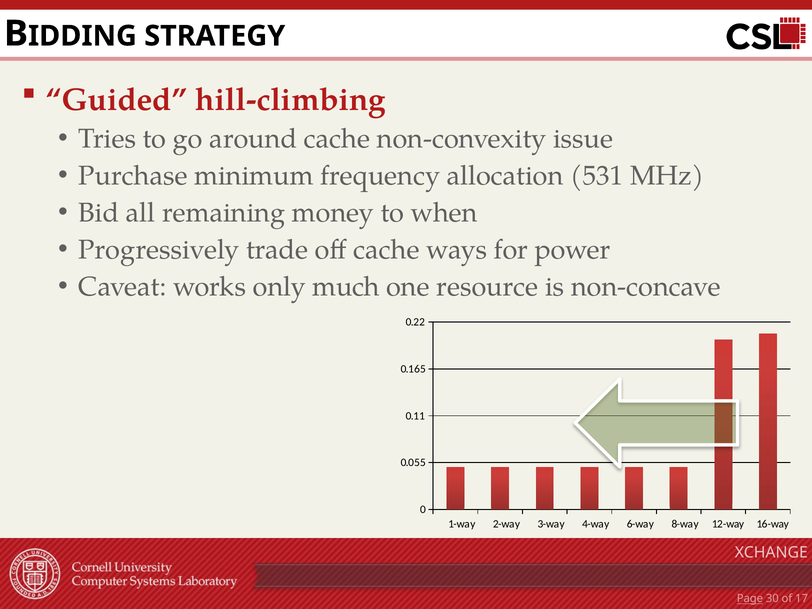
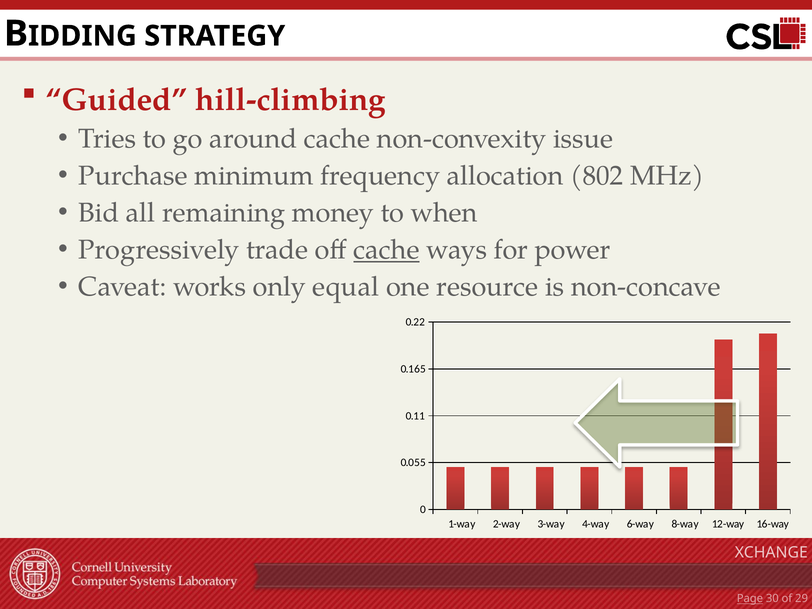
531: 531 -> 802
cache at (387, 250) underline: none -> present
much: much -> equal
17: 17 -> 29
